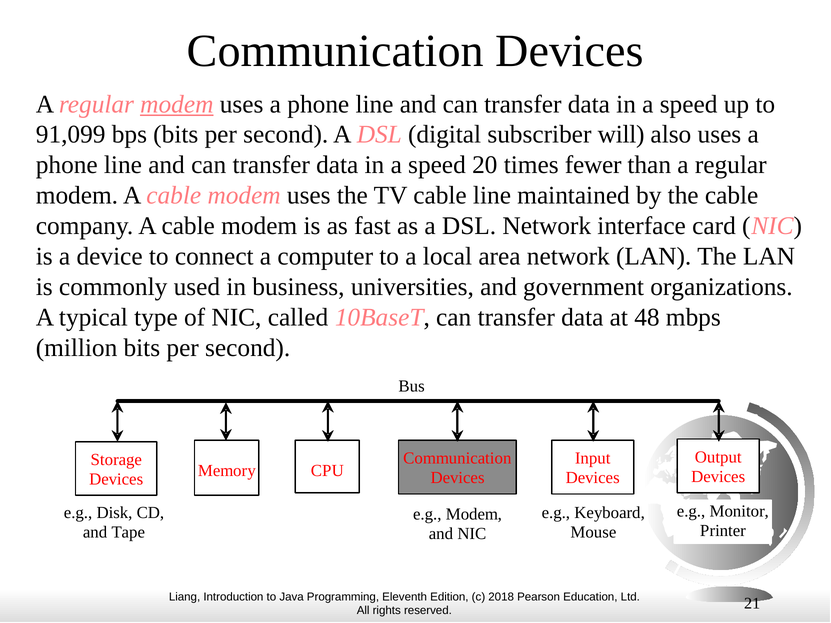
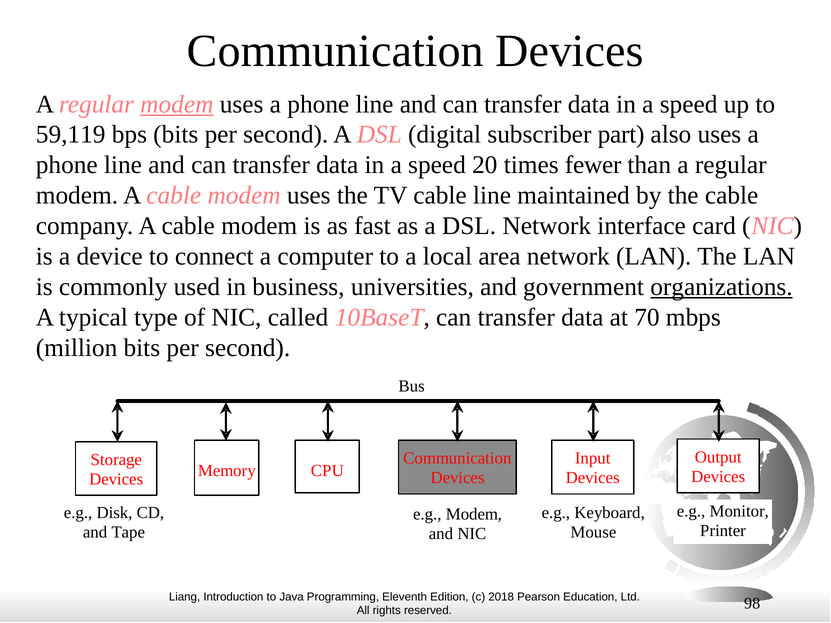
91,099: 91,099 -> 59,119
will: will -> part
organizations underline: none -> present
48: 48 -> 70
21: 21 -> 98
